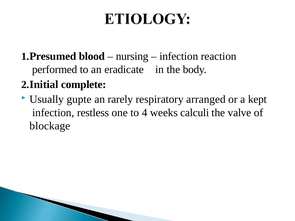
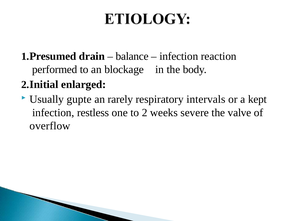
blood: blood -> drain
nursing: nursing -> balance
eradicate: eradicate -> blockage
complete: complete -> enlarged
arranged: arranged -> intervals
4: 4 -> 2
calculi: calculi -> severe
blockage: blockage -> overflow
